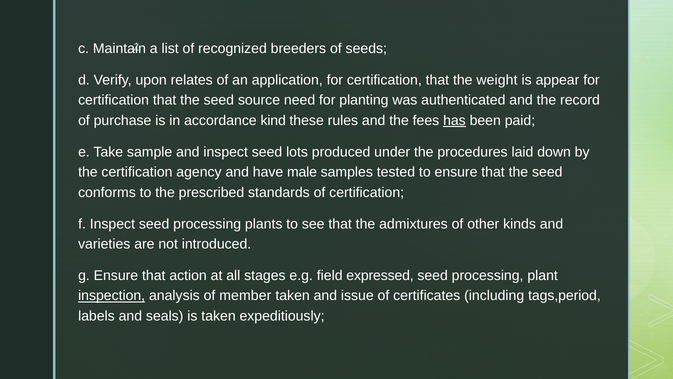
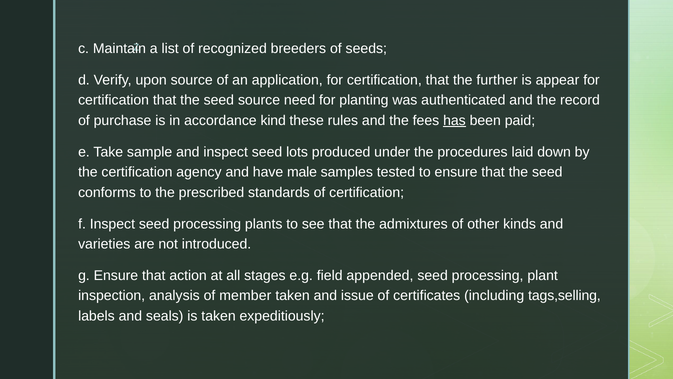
upon relates: relates -> source
weight: weight -> further
expressed: expressed -> appended
inspection underline: present -> none
tags,period: tags,period -> tags,selling
